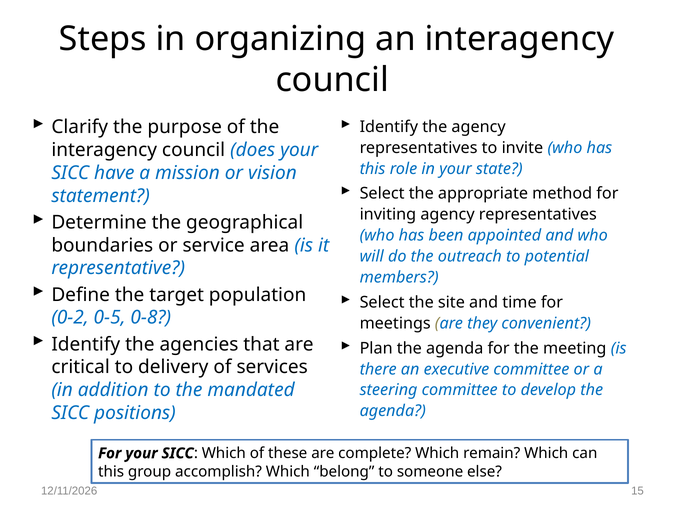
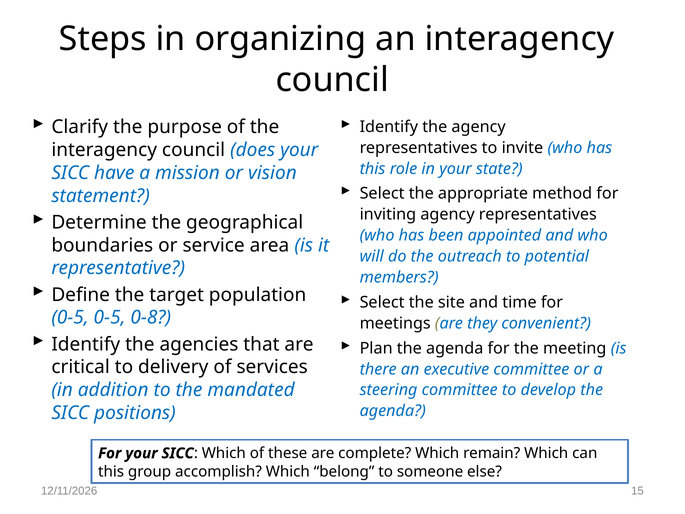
0-2 at (70, 317): 0-2 -> 0-5
